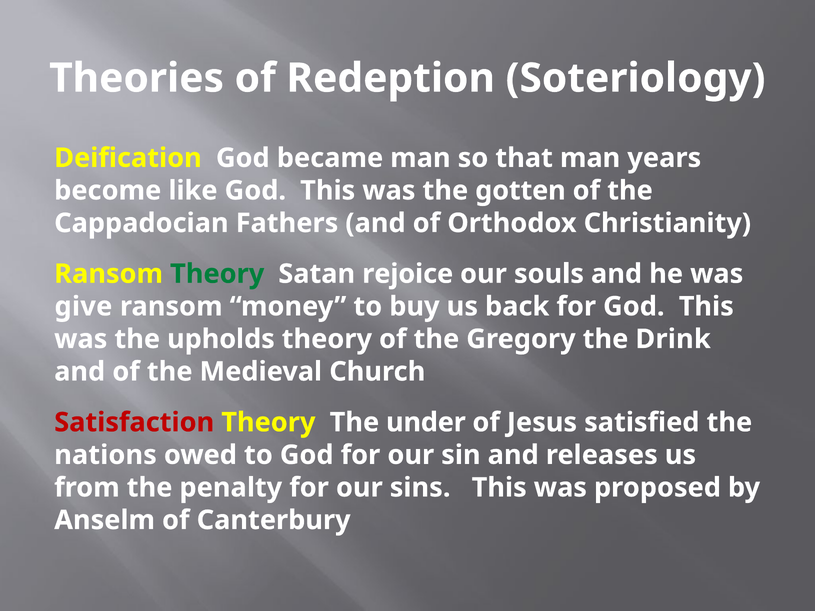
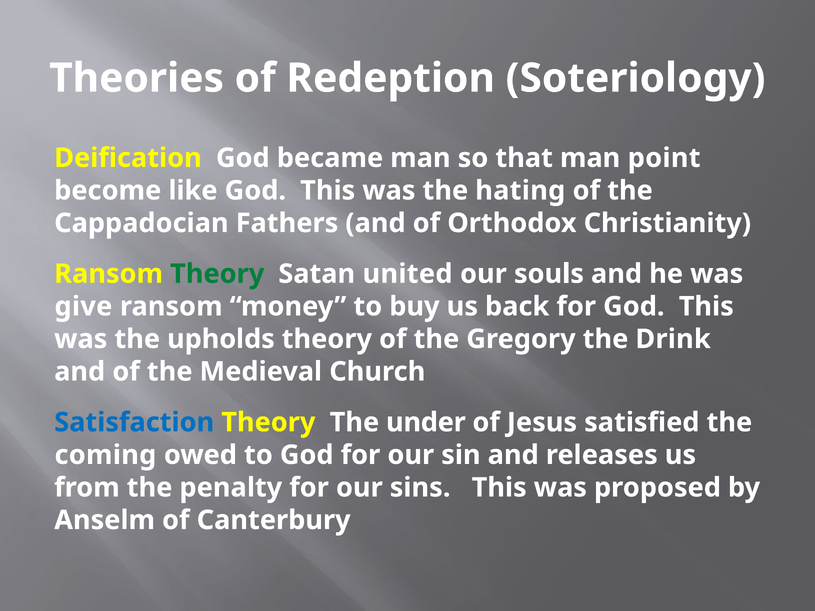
years: years -> point
gotten: gotten -> hating
rejoice: rejoice -> united
Satisfaction colour: red -> blue
nations: nations -> coming
